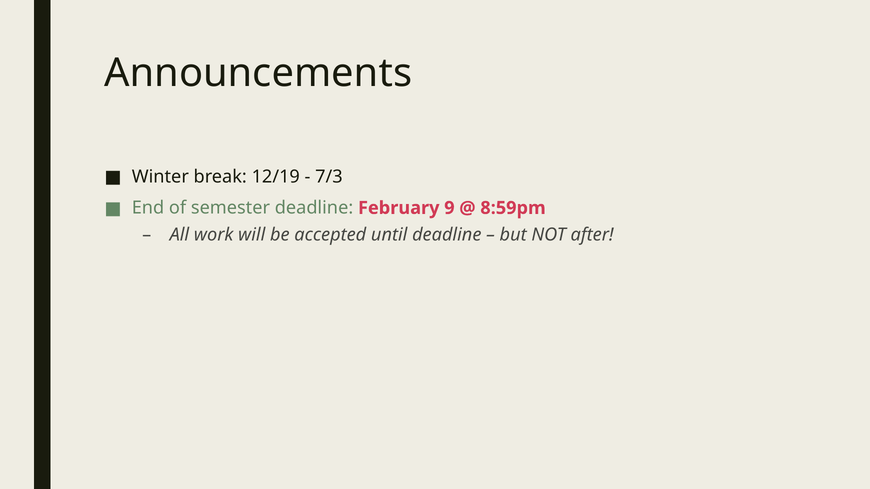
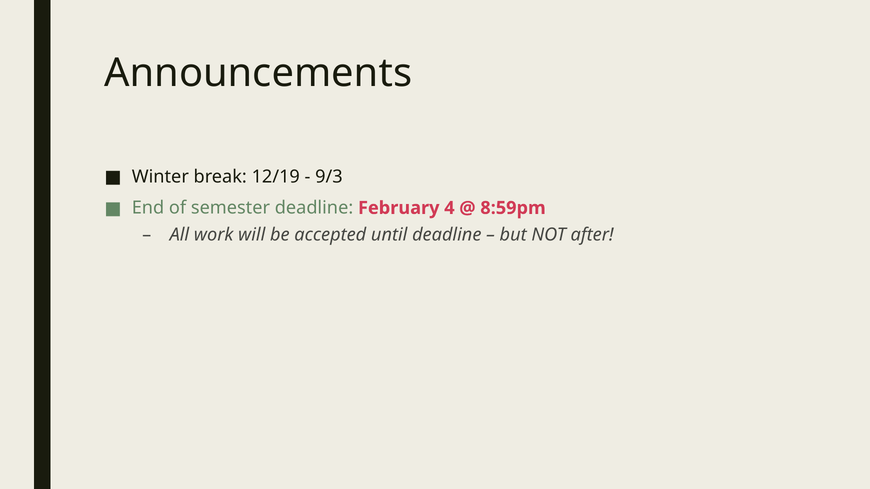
7/3: 7/3 -> 9/3
9: 9 -> 4
